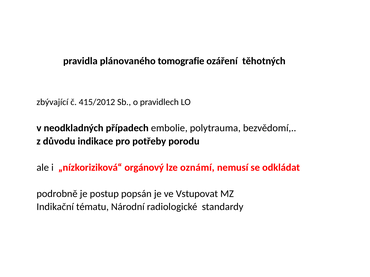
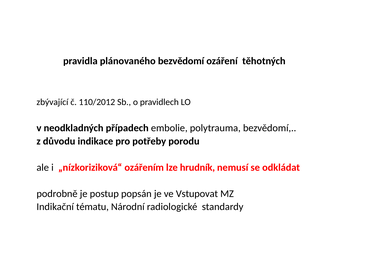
plánovaného tomografie: tomografie -> bezvědomí
415/2012: 415/2012 -> 110/2012
orgánový: orgánový -> ozářením
oznámí: oznámí -> hrudník
